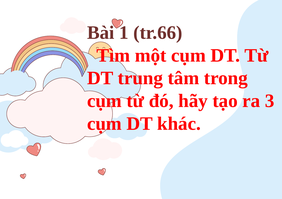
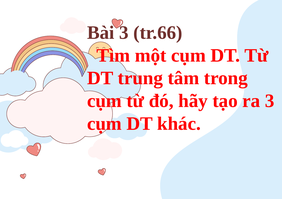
Bài 1: 1 -> 3
